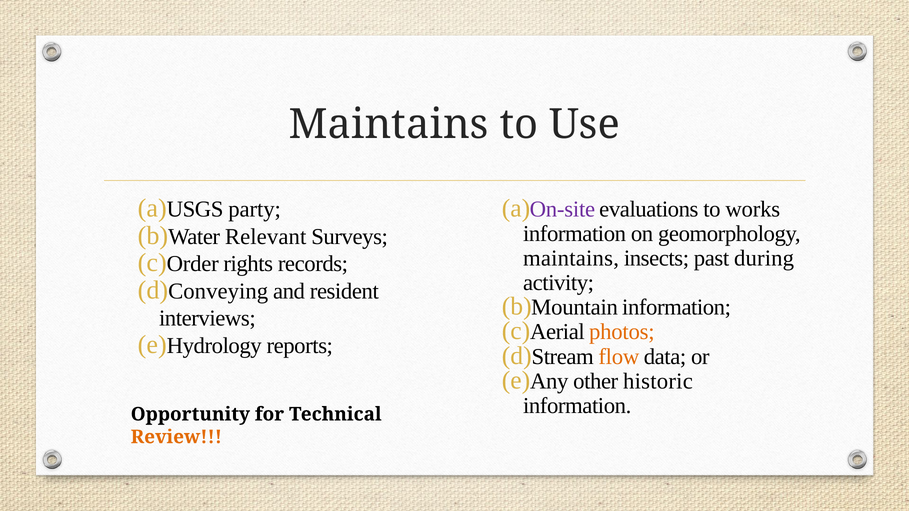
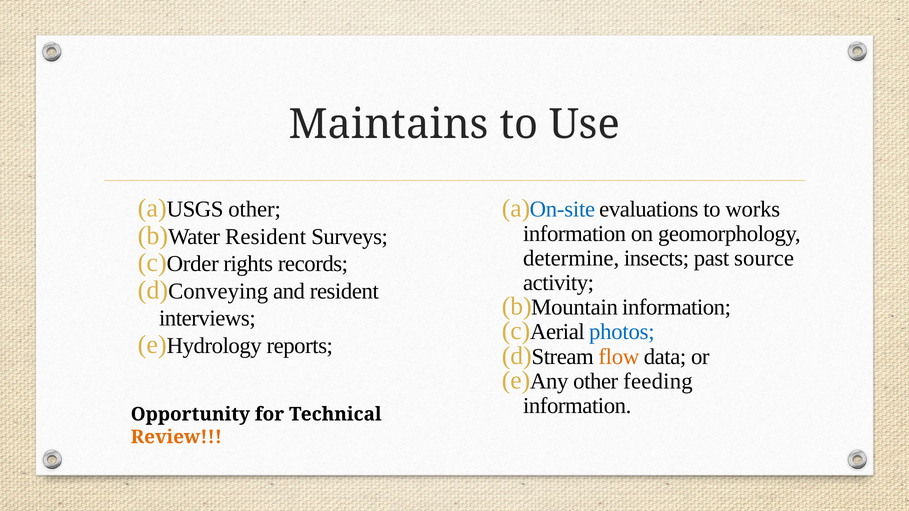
USGS party: party -> other
On-site colour: purple -> blue
Water Relevant: Relevant -> Resident
maintains at (571, 259): maintains -> determine
during: during -> source
photos colour: orange -> blue
historic: historic -> feeding
